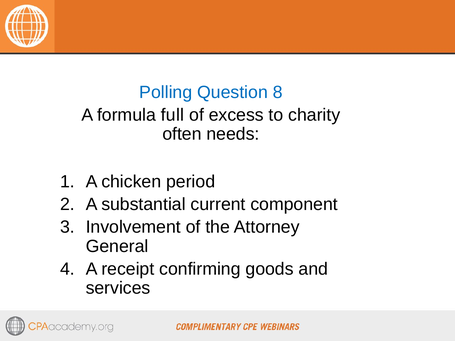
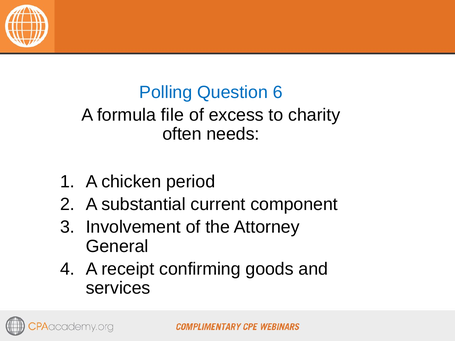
8: 8 -> 6
full: full -> file
